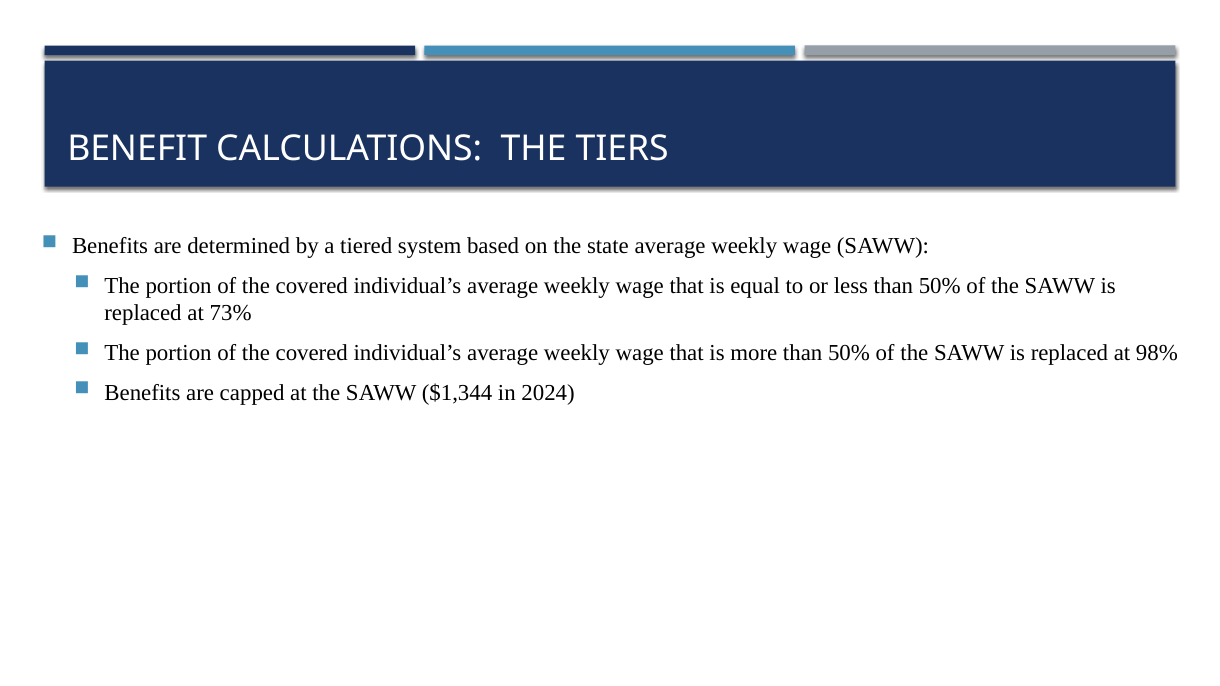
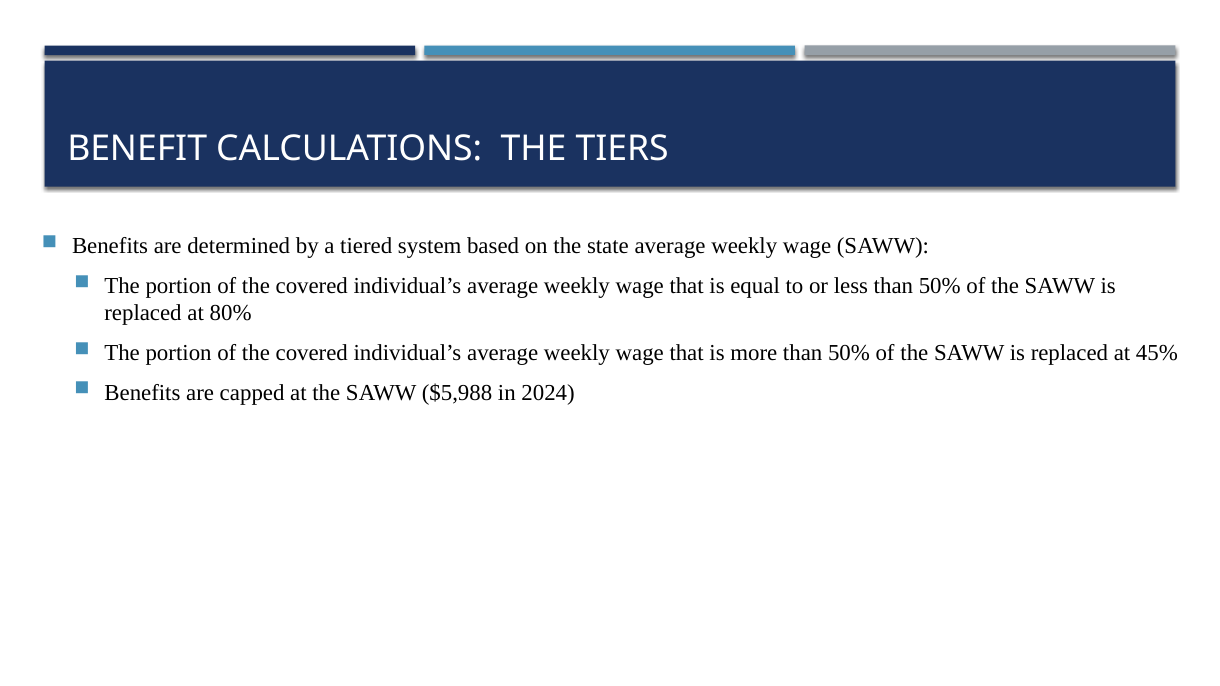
73%: 73% -> 80%
98%: 98% -> 45%
$1,344: $1,344 -> $5,988
